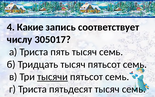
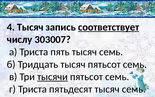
4 Какие: Какие -> Тысяч
соответствует underline: none -> present
305017: 305017 -> 303007
